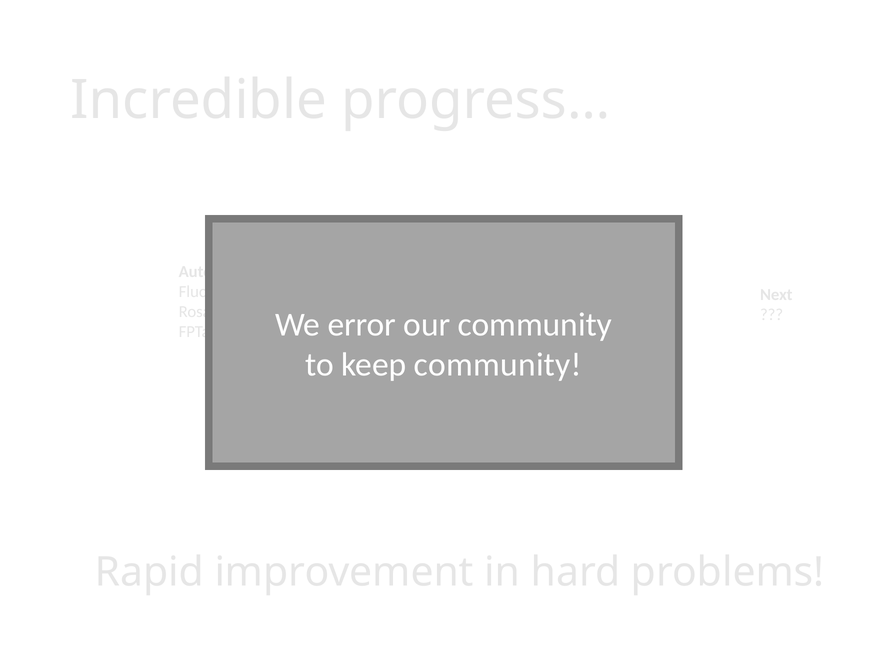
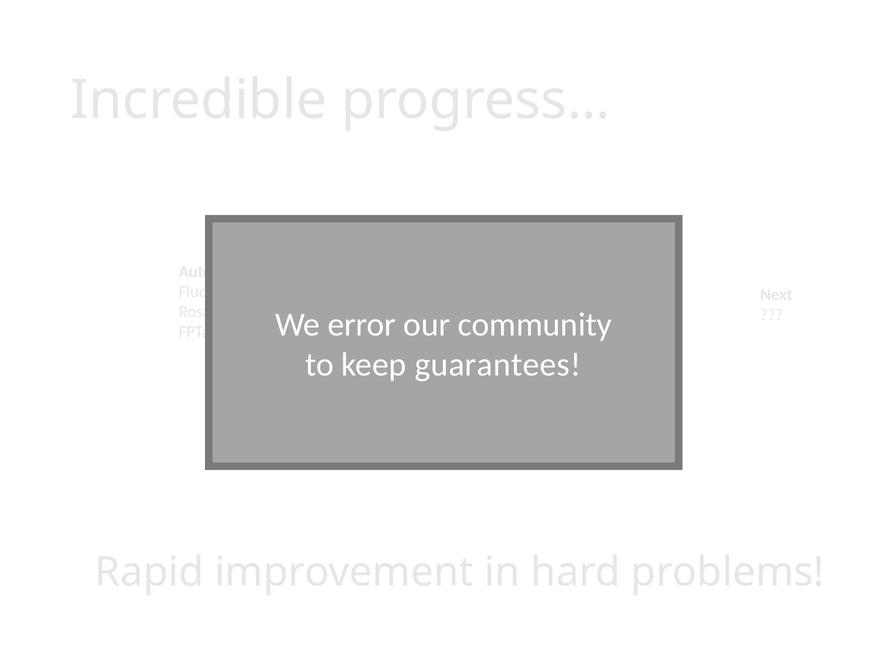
community at (498, 365): community -> guarantees
